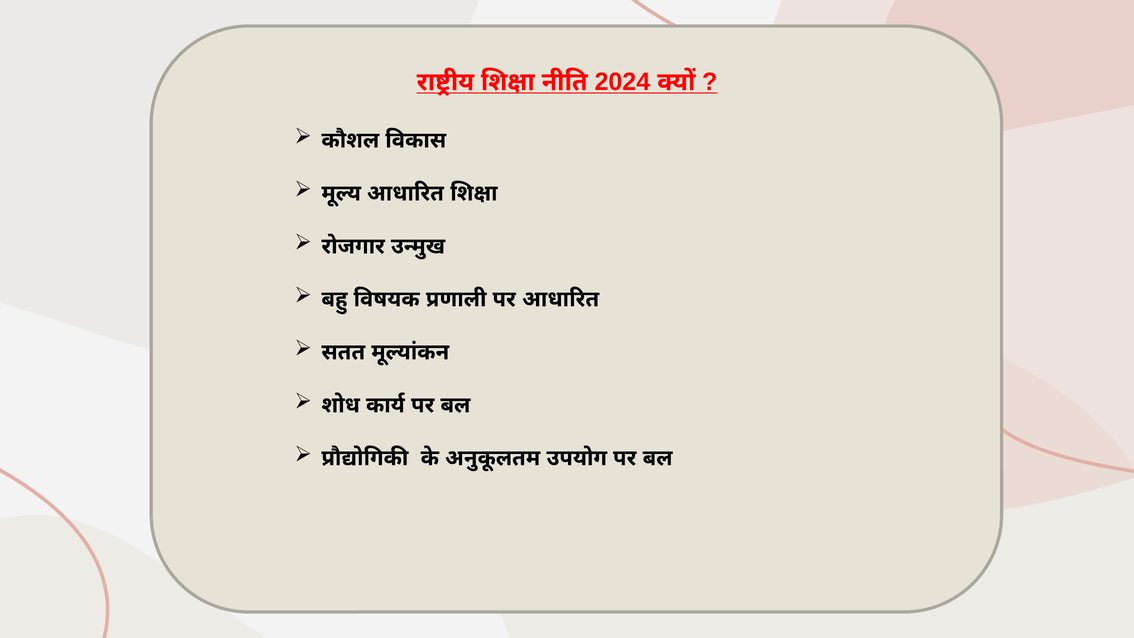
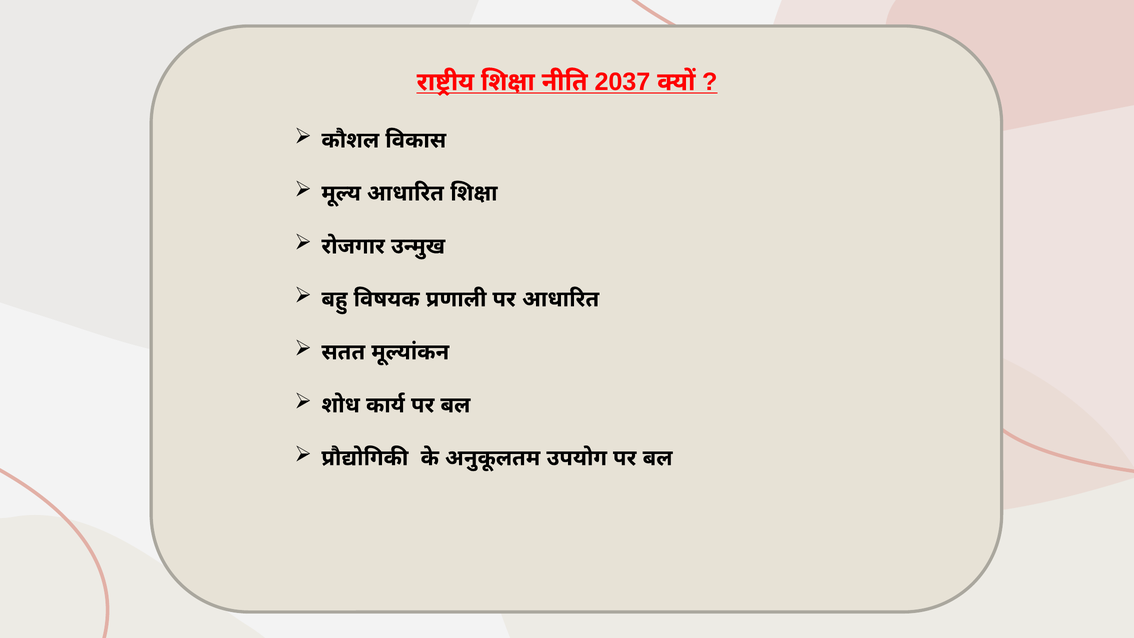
2024: 2024 -> 2037
